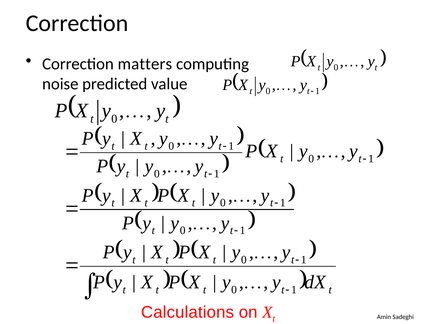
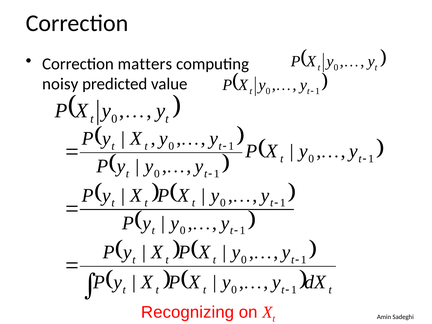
noise: noise -> noisy
Calculations: Calculations -> Recognizing
